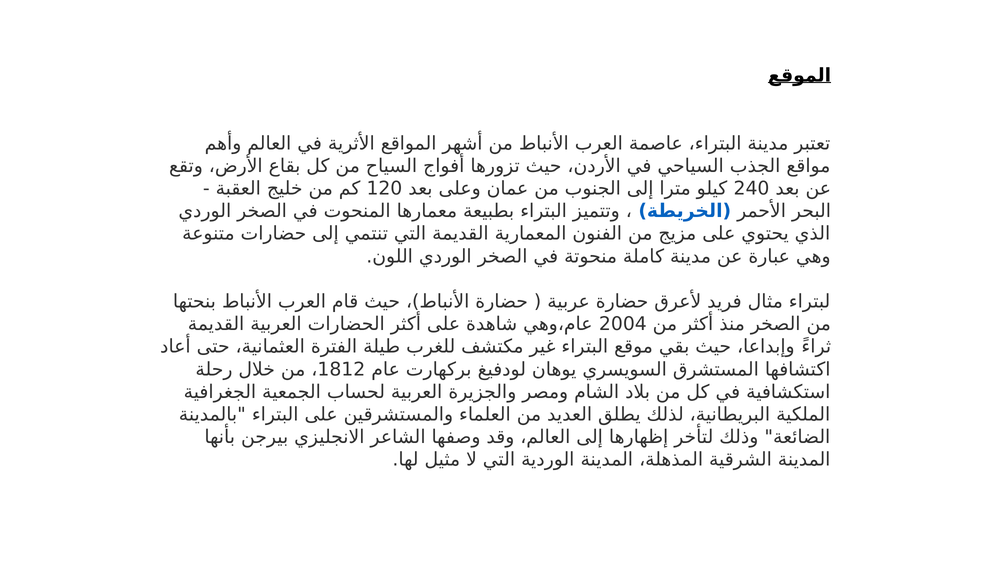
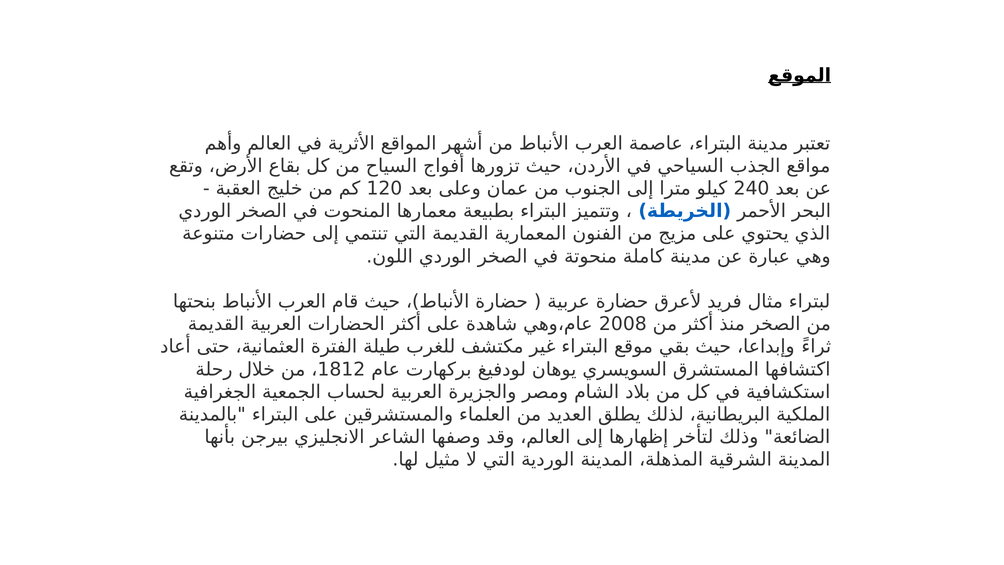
2004: 2004 -> 2008
